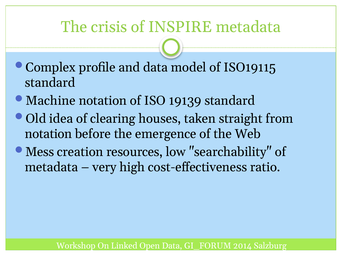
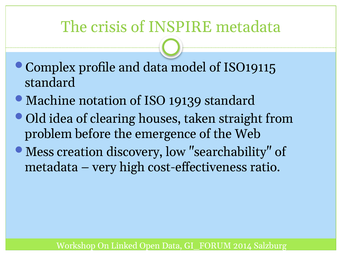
notation at (48, 134): notation -> problem
resources: resources -> discovery
